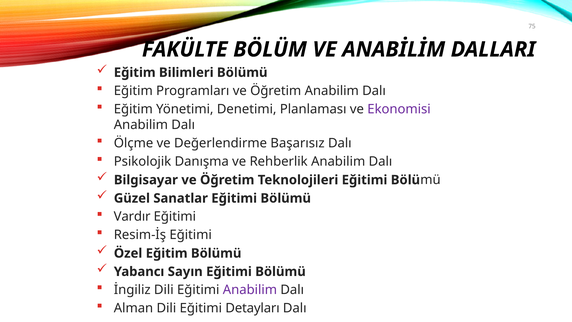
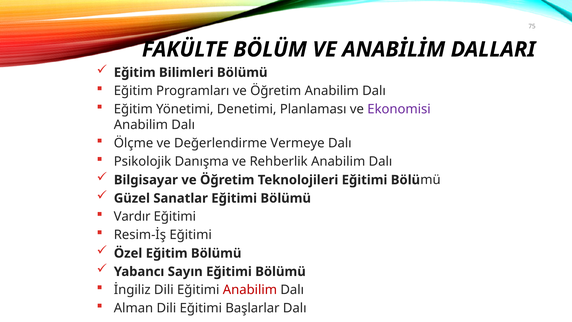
Başarısız: Başarısız -> Vermeye
Anabilim at (250, 290) colour: purple -> red
Detayları: Detayları -> Başlarlar
